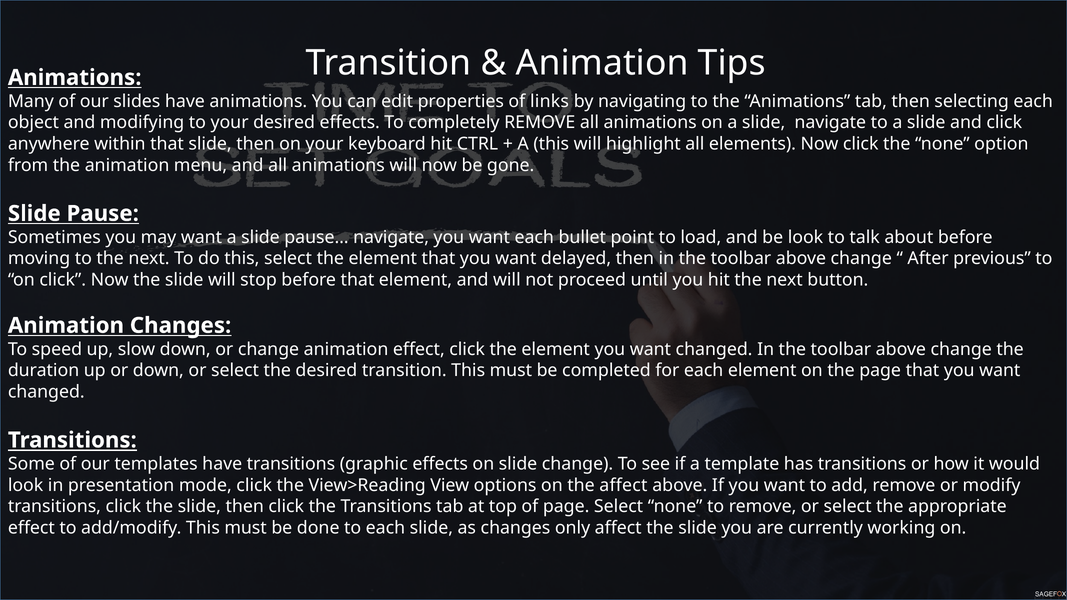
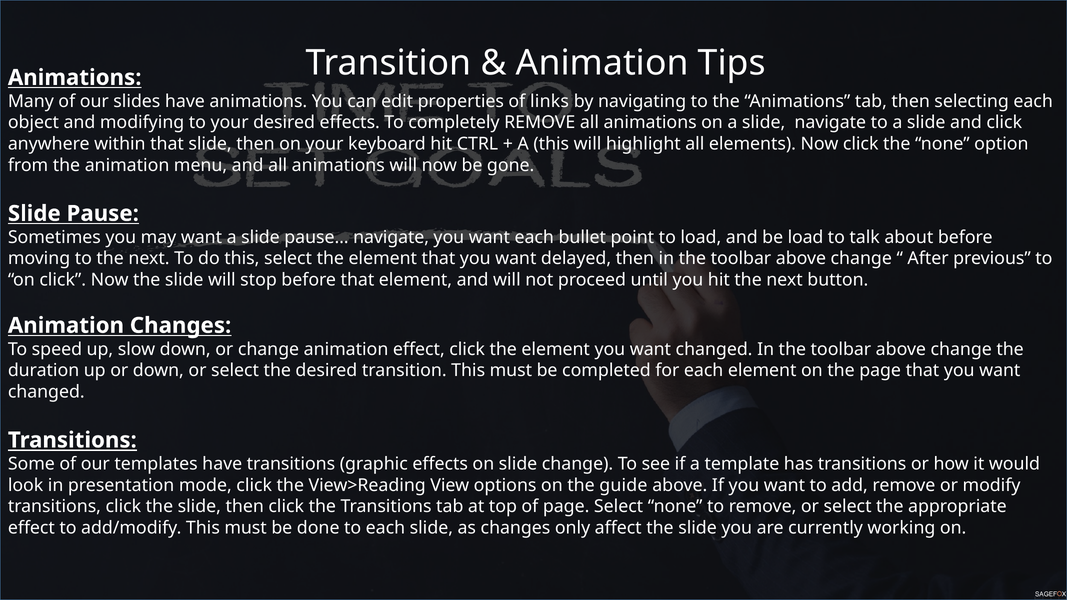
be look: look -> load
the affect: affect -> guide
